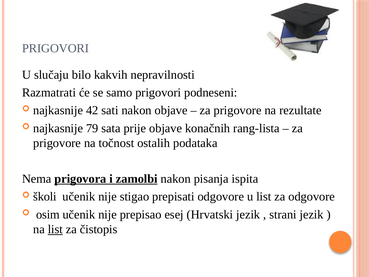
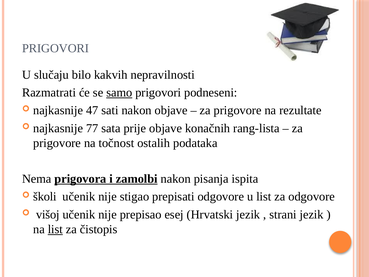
samo underline: none -> present
42: 42 -> 47
79: 79 -> 77
osim: osim -> višoj
